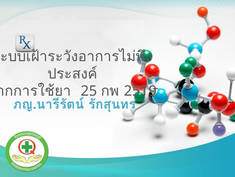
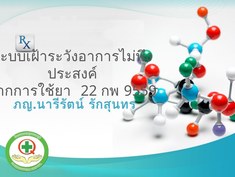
25: 25 -> 22
2519: 2519 -> 9559
